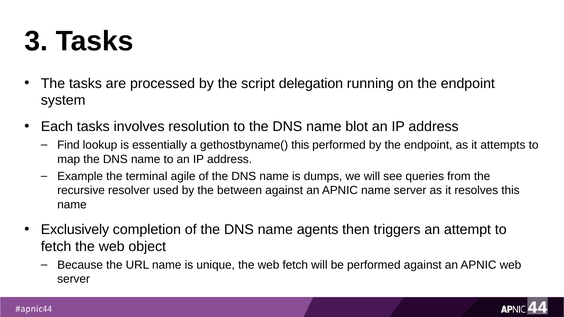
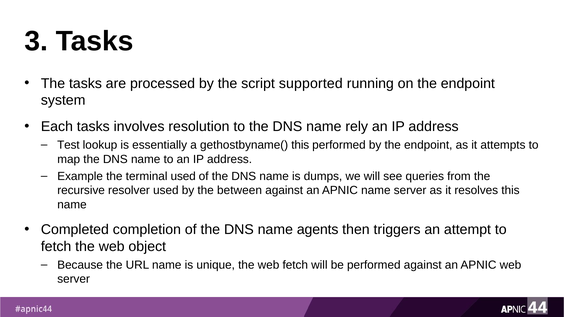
delegation: delegation -> supported
blot: blot -> rely
Find: Find -> Test
terminal agile: agile -> used
Exclusively: Exclusively -> Completed
